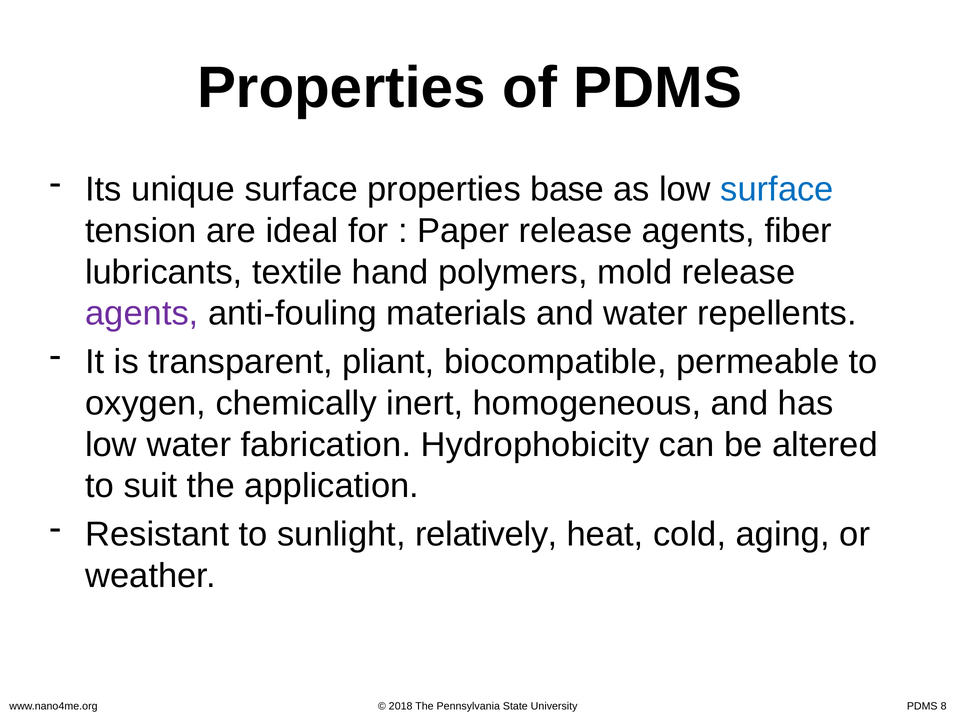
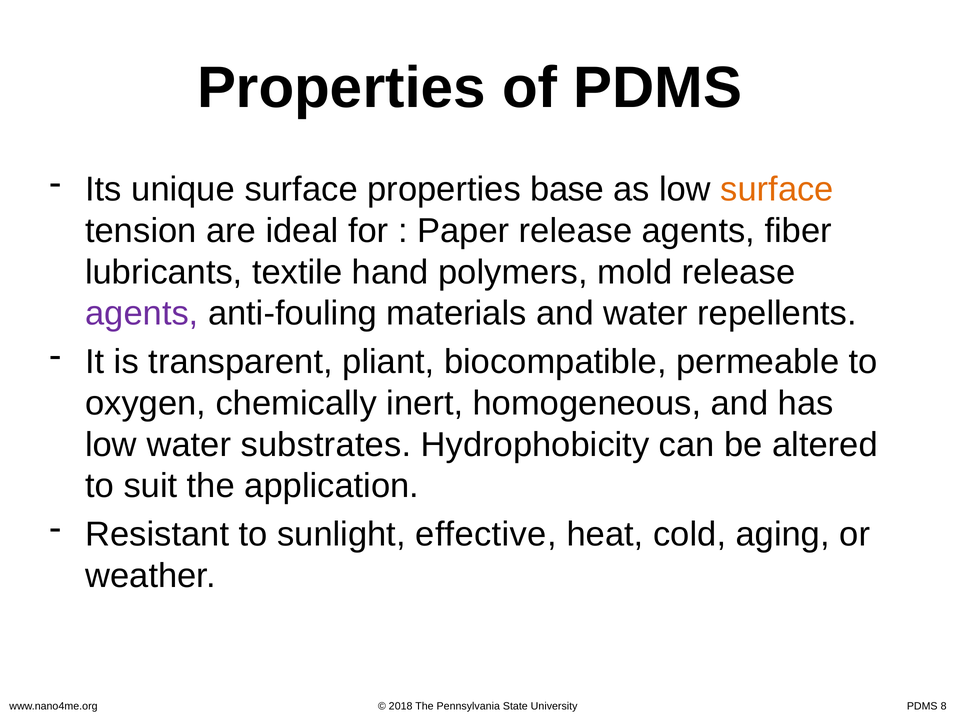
surface at (777, 189) colour: blue -> orange
fabrication: fabrication -> substrates
relatively: relatively -> effective
